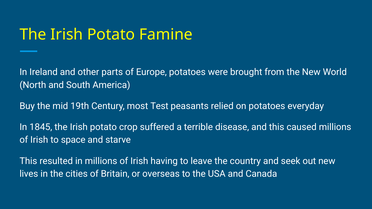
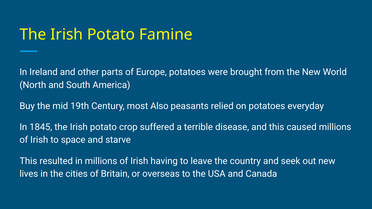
Test: Test -> Also
